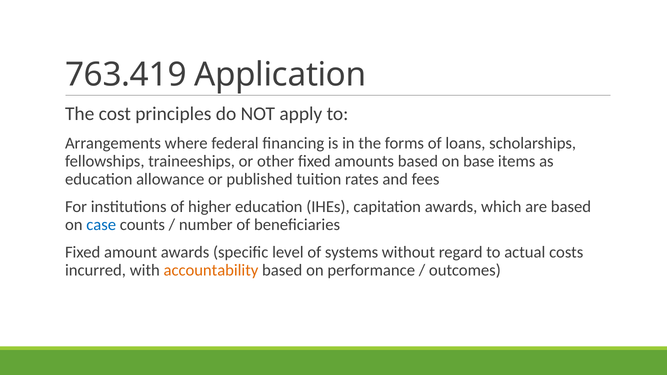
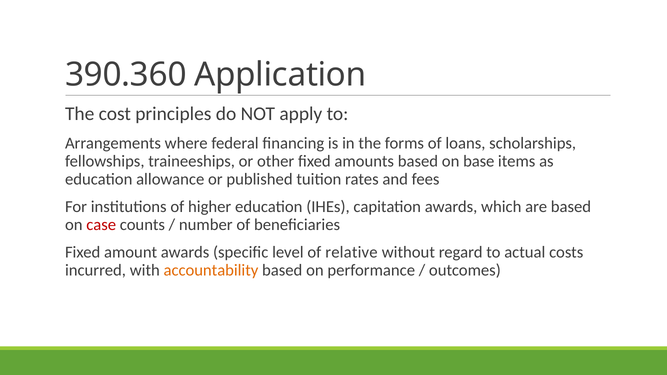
763.419: 763.419 -> 390.360
case colour: blue -> red
systems: systems -> relative
